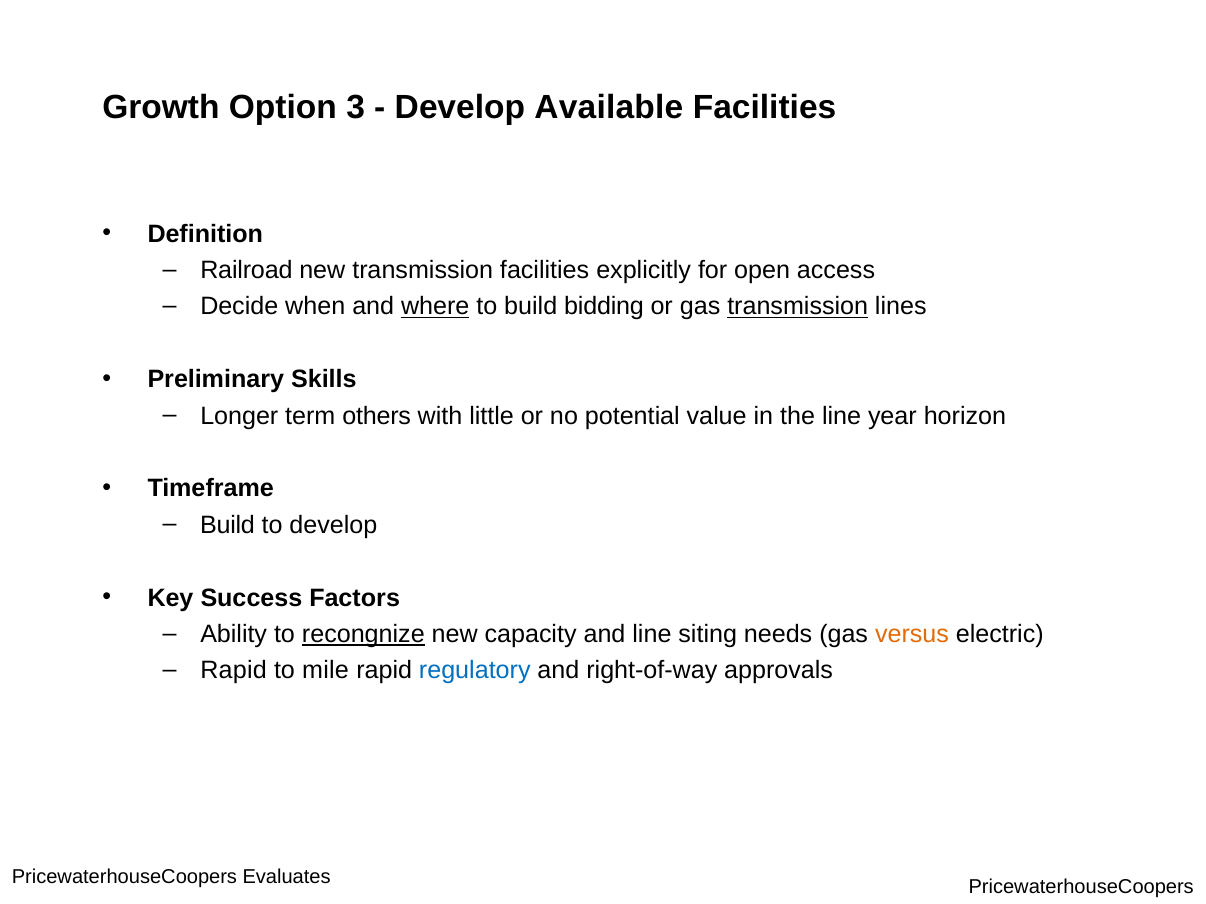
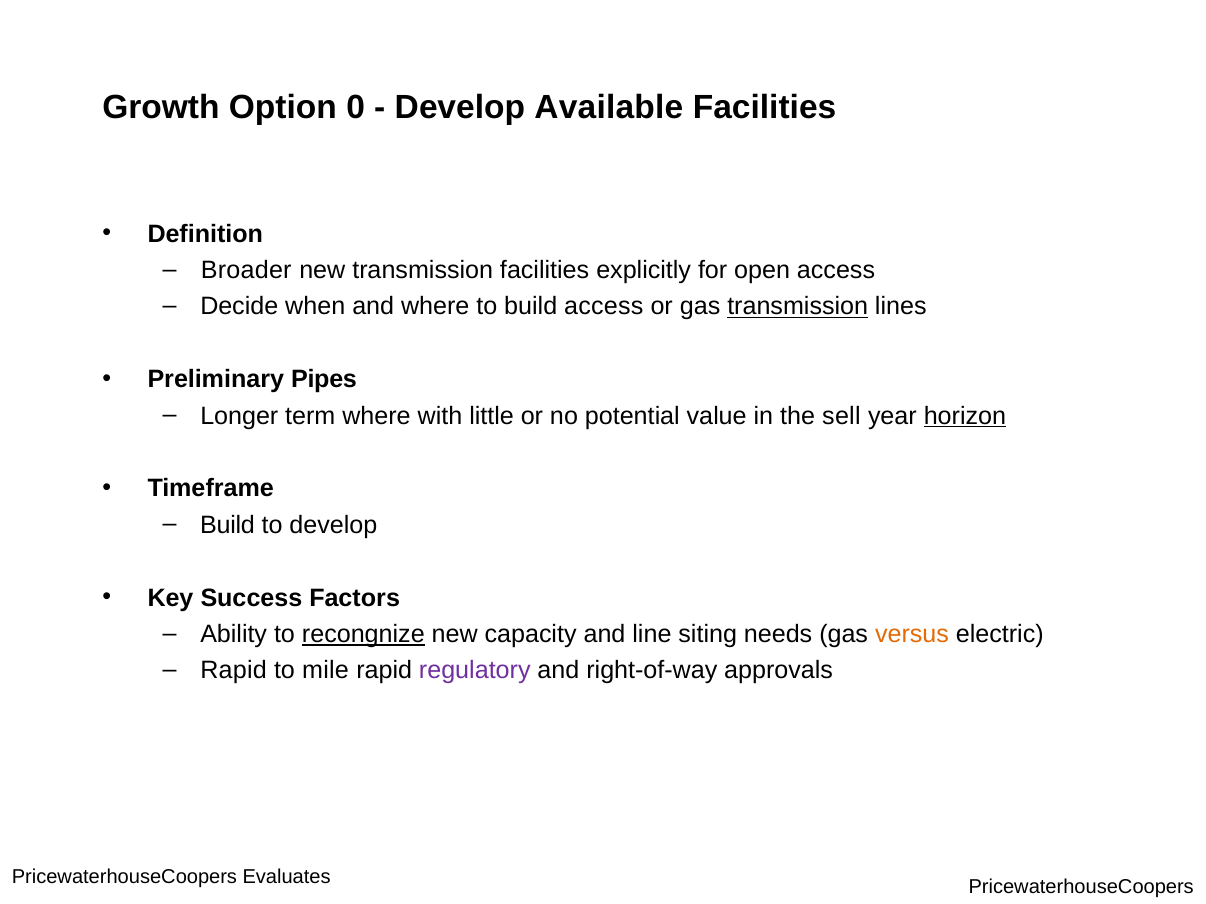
3: 3 -> 0
Railroad: Railroad -> Broader
where at (435, 307) underline: present -> none
build bidding: bidding -> access
Skills: Skills -> Pipes
term others: others -> where
the line: line -> sell
horizon underline: none -> present
regulatory colour: blue -> purple
